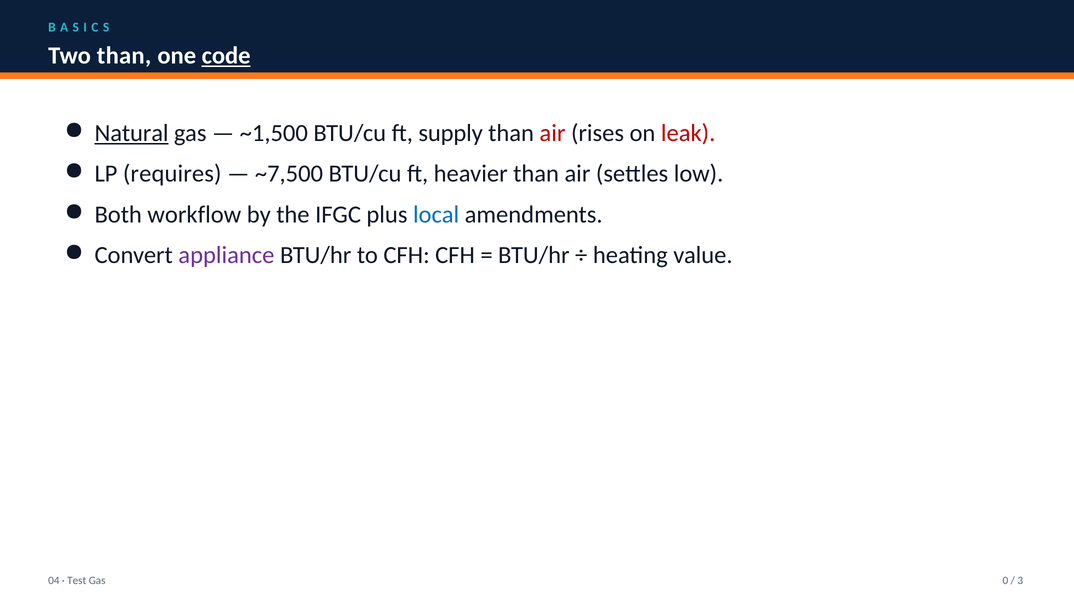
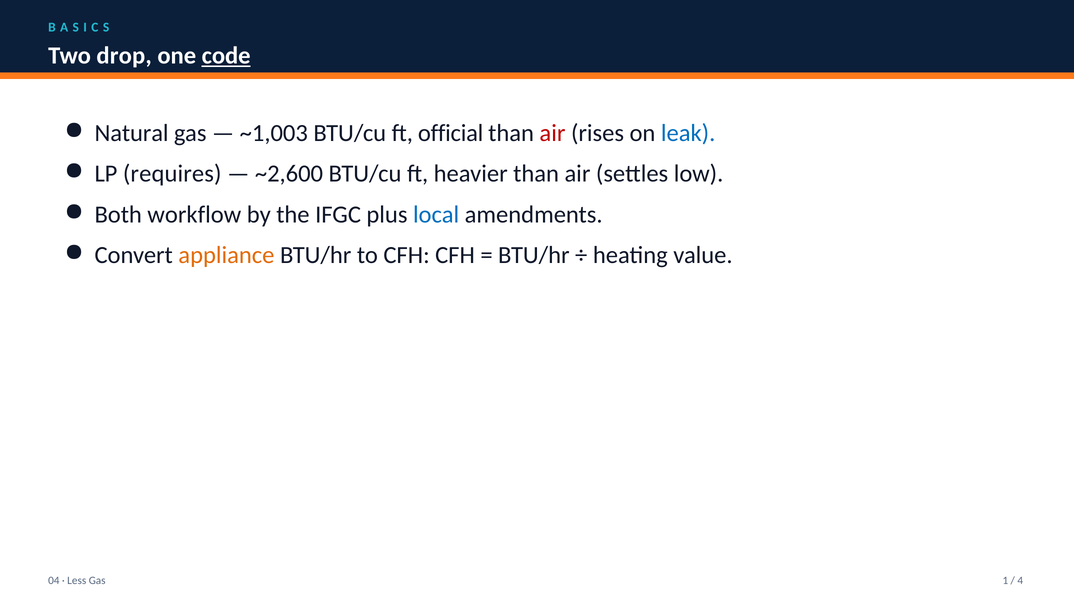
Two than: than -> drop
Natural underline: present -> none
~1,500: ~1,500 -> ~1,003
supply: supply -> official
leak colour: red -> blue
~7,500: ~7,500 -> ~2,600
appliance colour: purple -> orange
Test: Test -> Less
0: 0 -> 1
3: 3 -> 4
